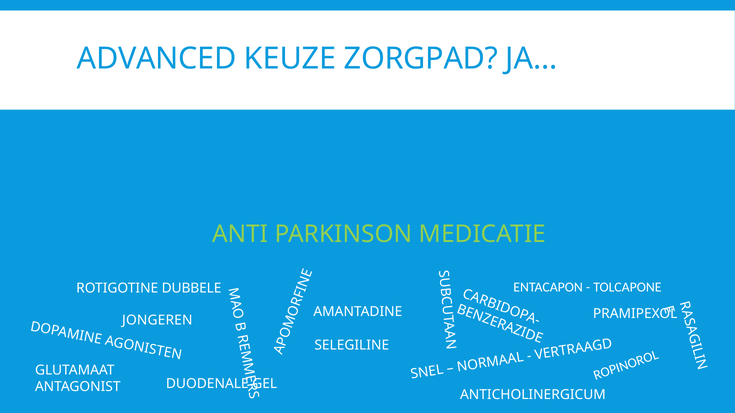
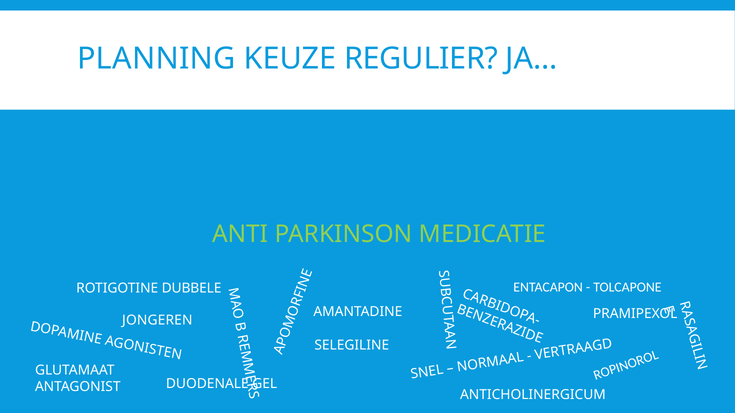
ADVANCED: ADVANCED -> PLANNING
ZORGPAD: ZORGPAD -> REGULIER
